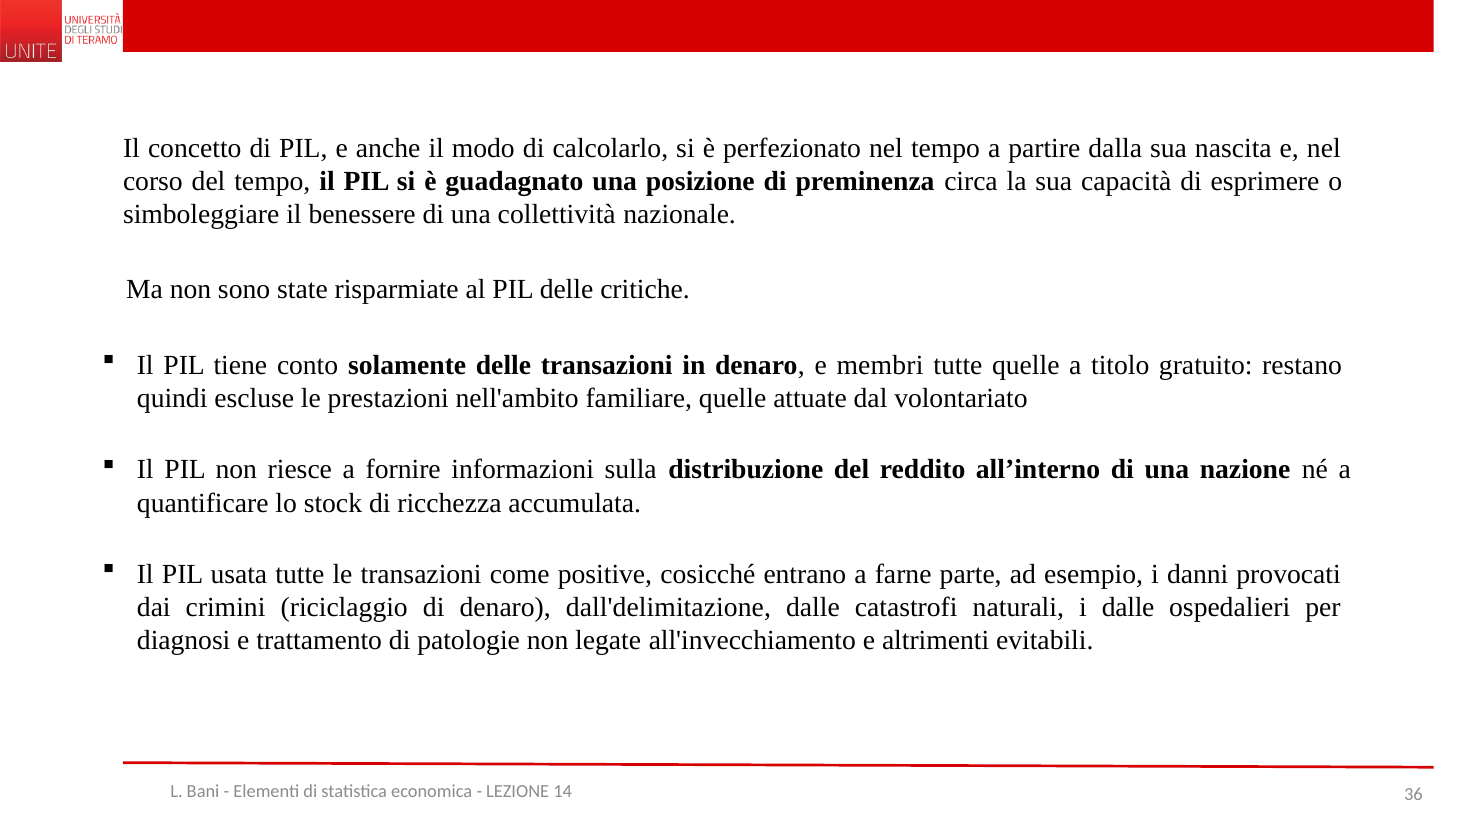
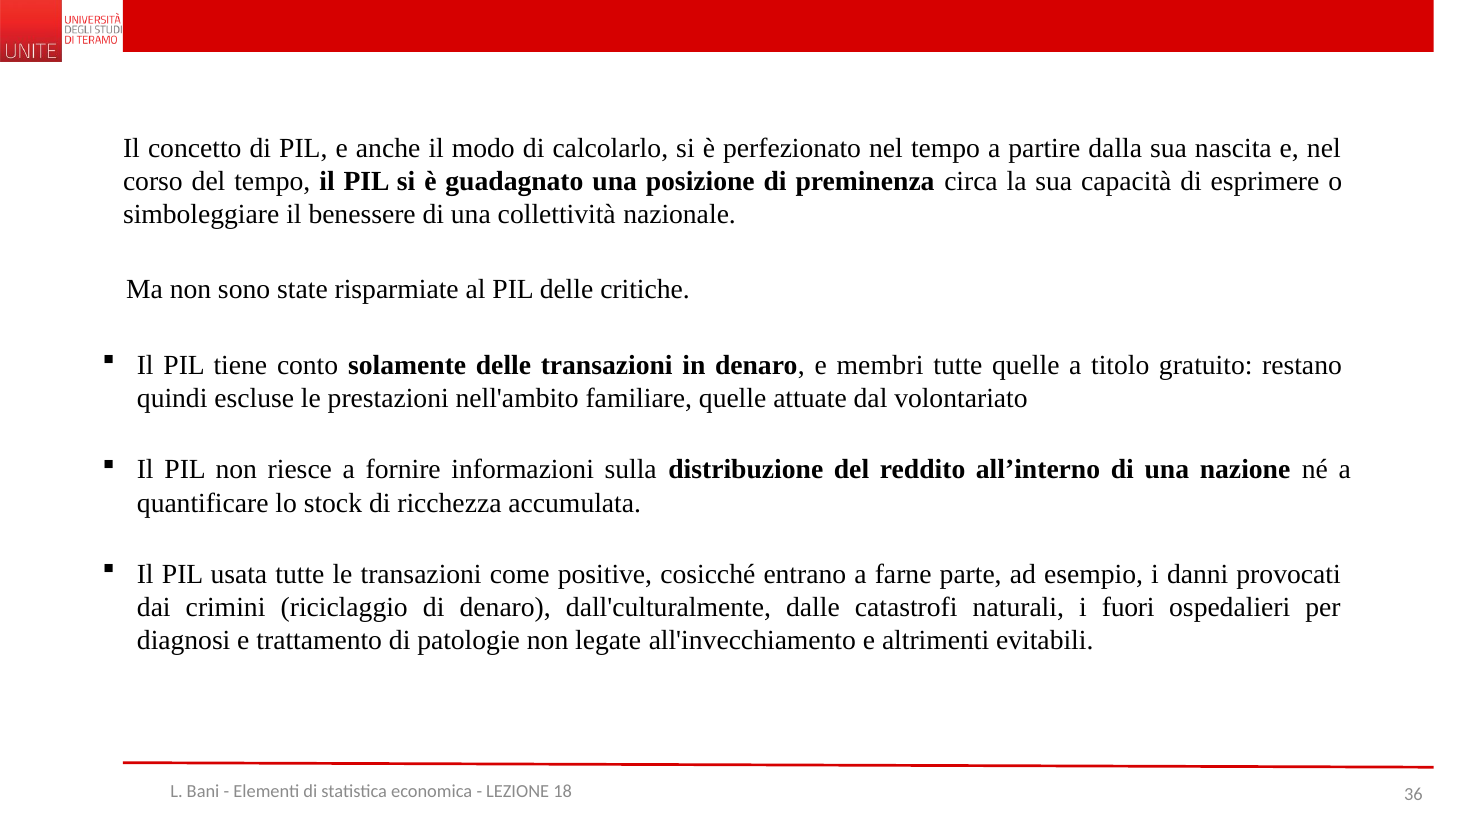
dall'delimitazione: dall'delimitazione -> dall'culturalmente
i dalle: dalle -> fuori
14: 14 -> 18
